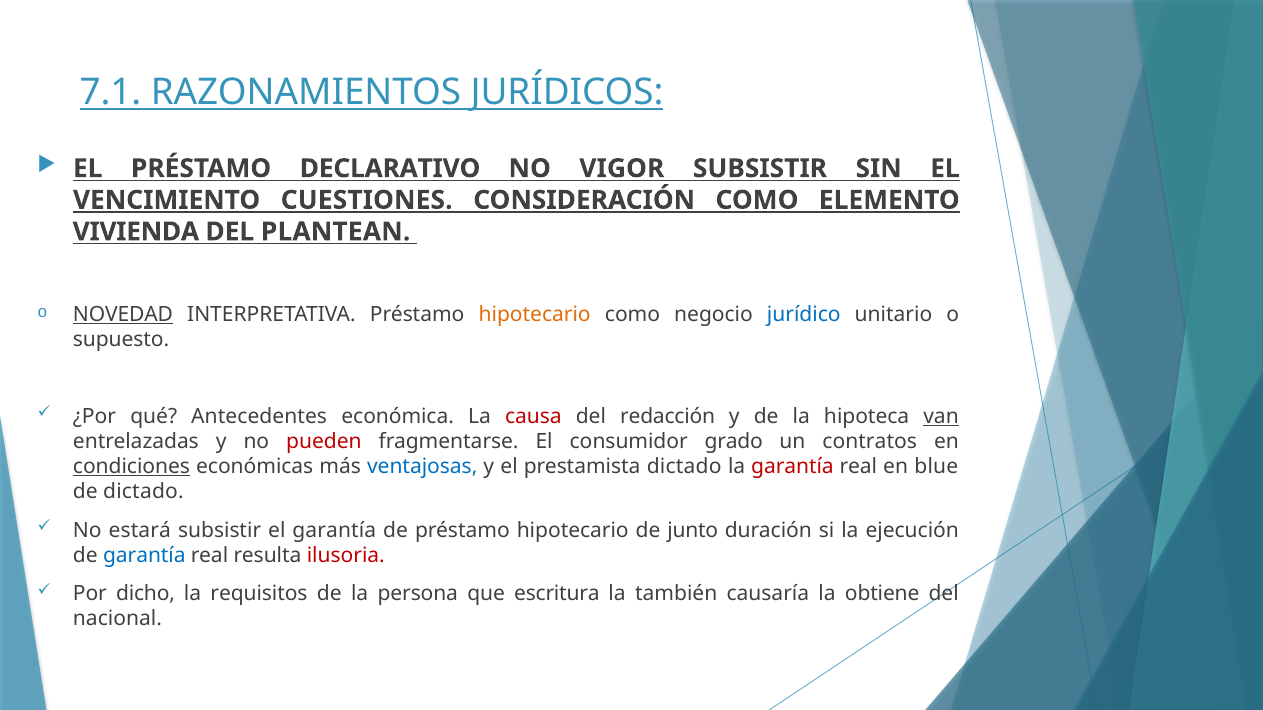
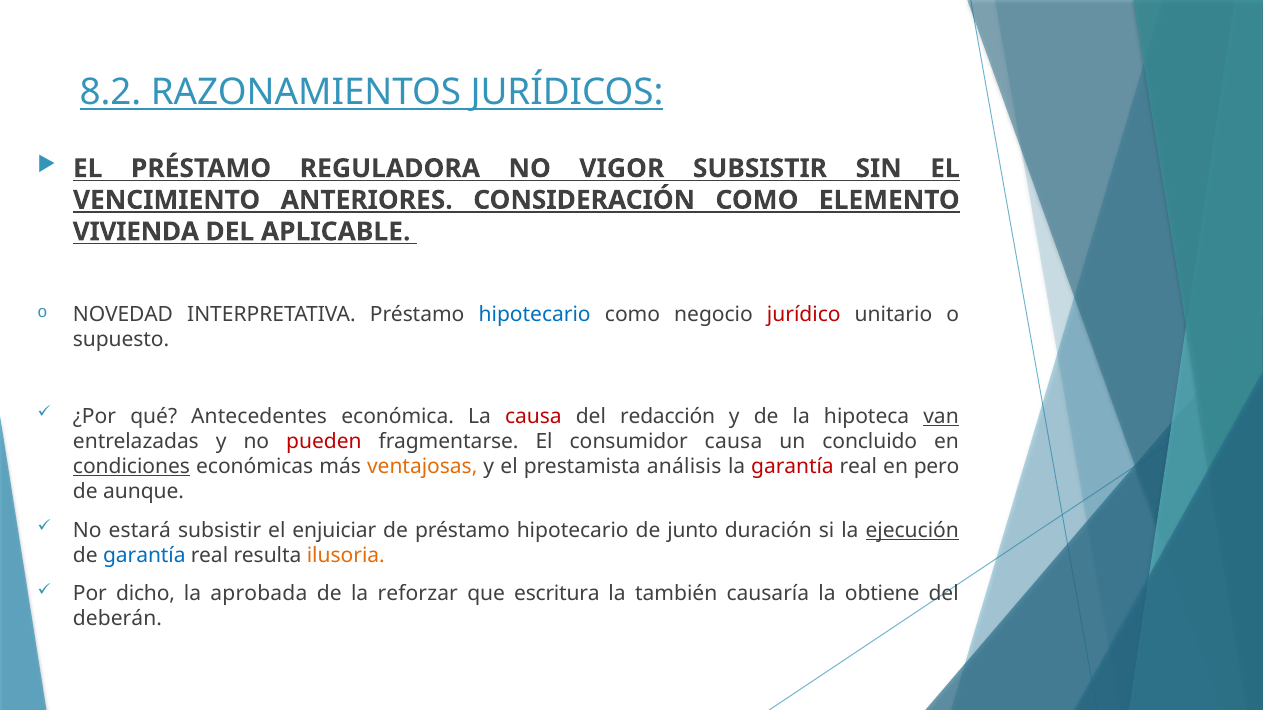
7.1: 7.1 -> 8.2
DECLARATIVO: DECLARATIVO -> REGULADORA
CUESTIONES: CUESTIONES -> ANTERIORES
PLANTEAN: PLANTEAN -> APLICABLE
NOVEDAD underline: present -> none
hipotecario at (535, 315) colour: orange -> blue
jurídico colour: blue -> red
consumidor grado: grado -> causa
contratos: contratos -> concluido
ventajosas colour: blue -> orange
prestamista dictado: dictado -> análisis
blue: blue -> pero
de dictado: dictado -> aunque
el garantía: garantía -> enjuiciar
ejecución underline: none -> present
ilusoria colour: red -> orange
requisitos: requisitos -> aprobada
persona: persona -> reforzar
nacional: nacional -> deberán
